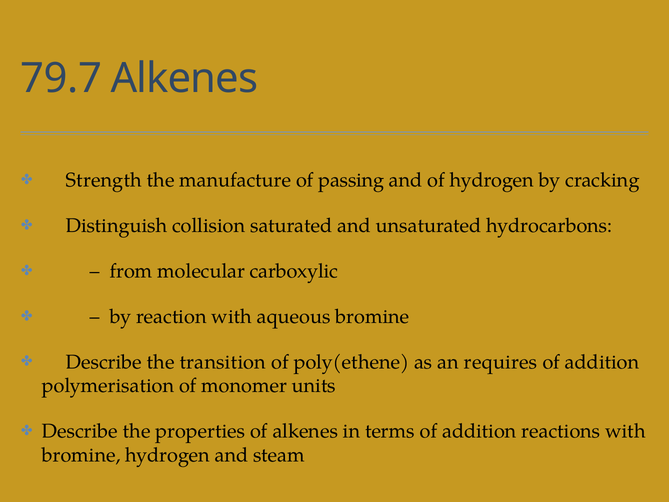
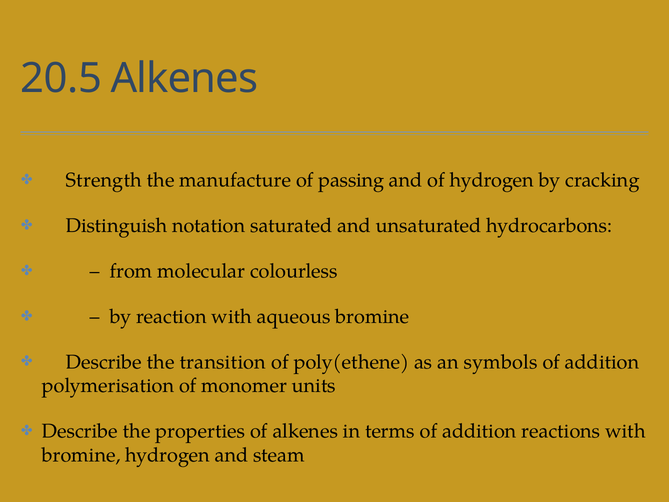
79.7: 79.7 -> 20.5
collision: collision -> notation
carboxylic: carboxylic -> colourless
requires: requires -> symbols
